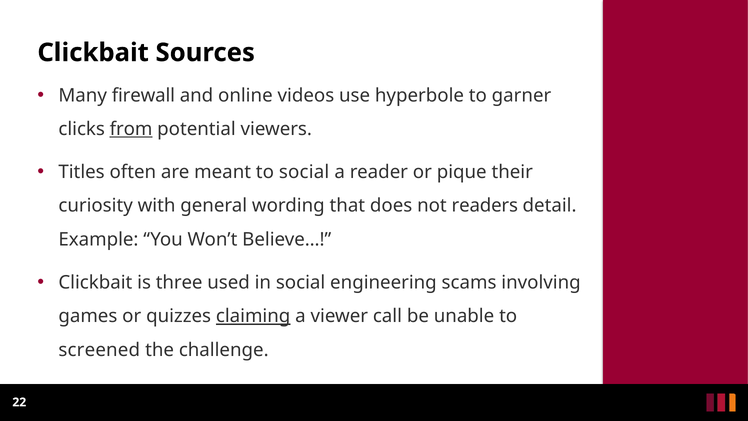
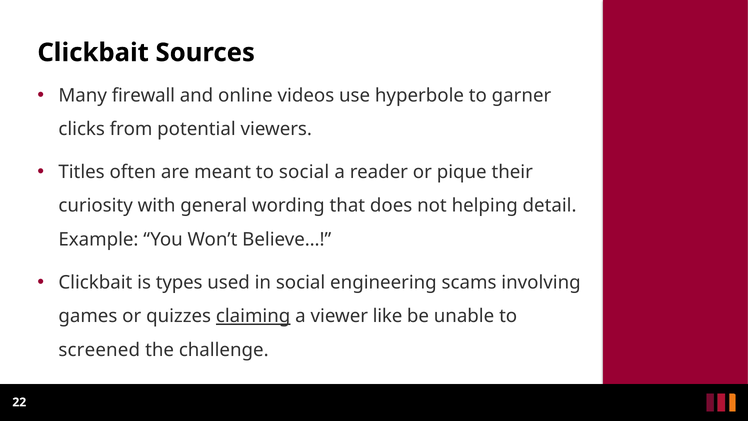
from underline: present -> none
readers: readers -> helping
three: three -> types
call: call -> like
